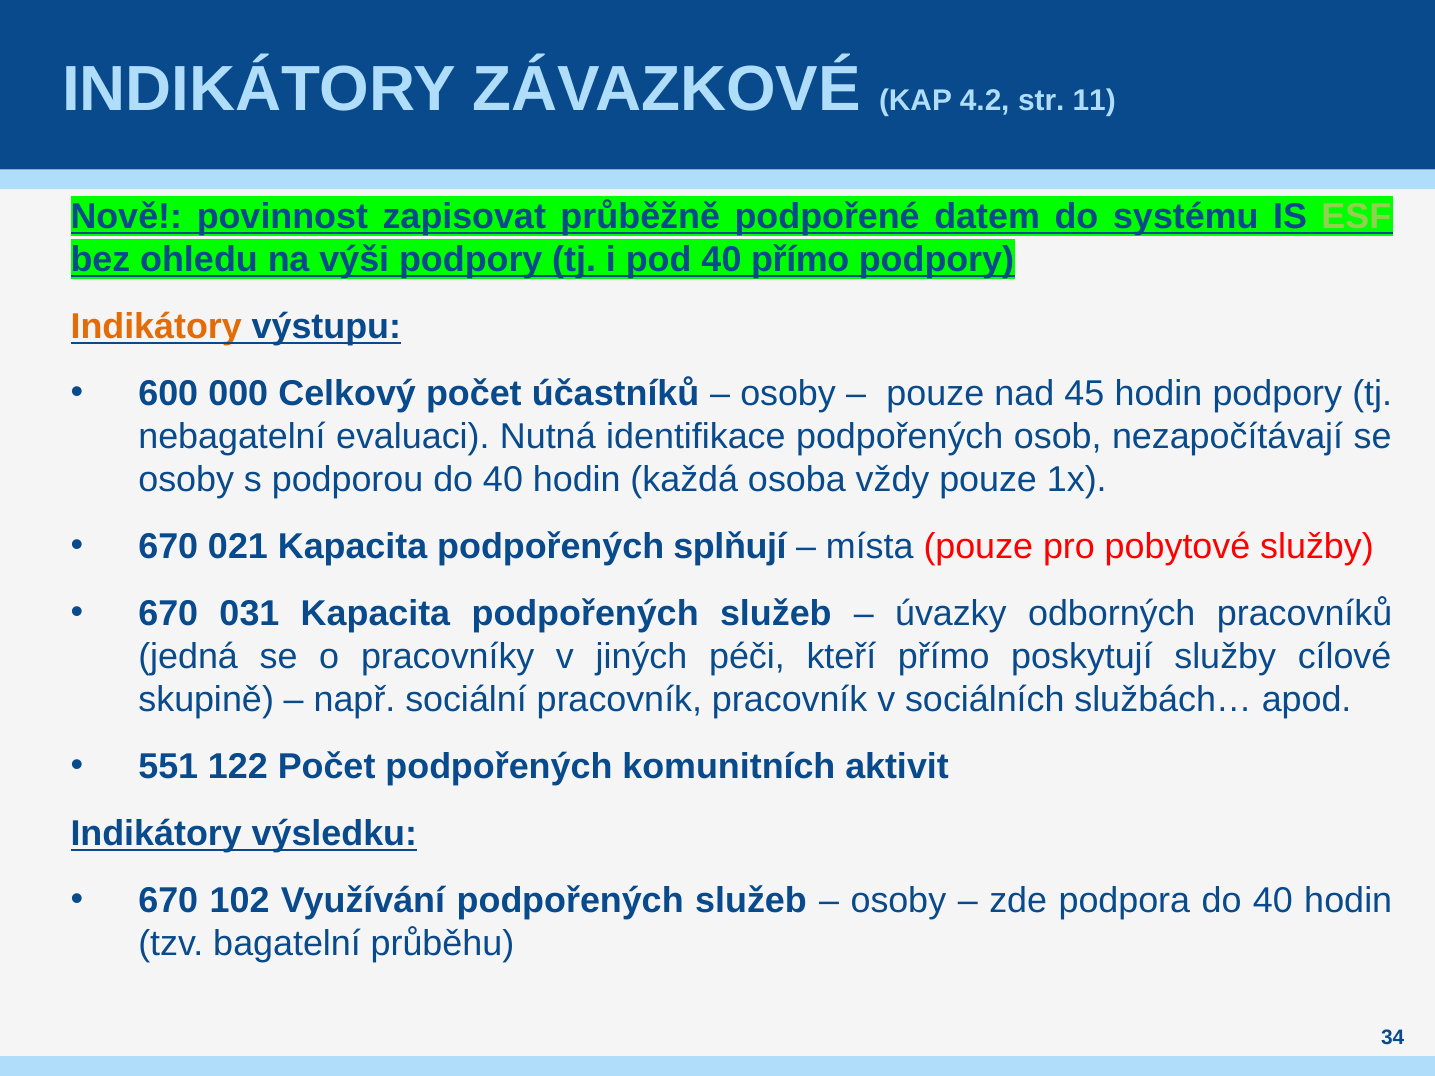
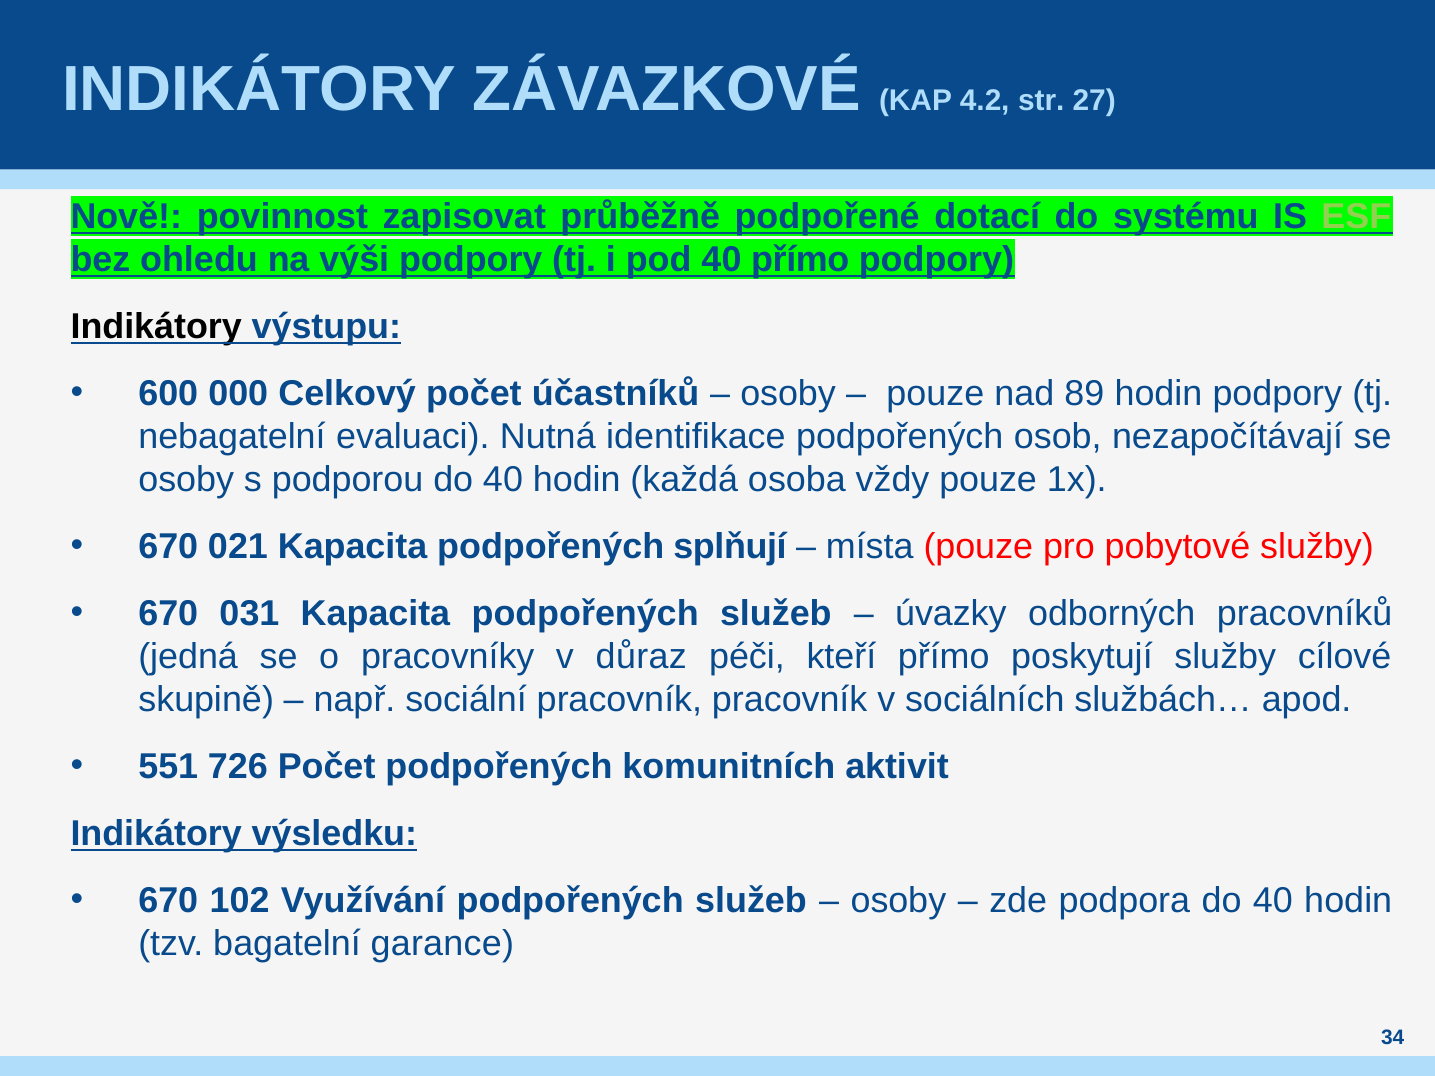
11: 11 -> 27
datem: datem -> dotací
Indikátory at (156, 327) colour: orange -> black
45: 45 -> 89
jiných: jiných -> důraz
122: 122 -> 726
průběhu: průběhu -> garance
